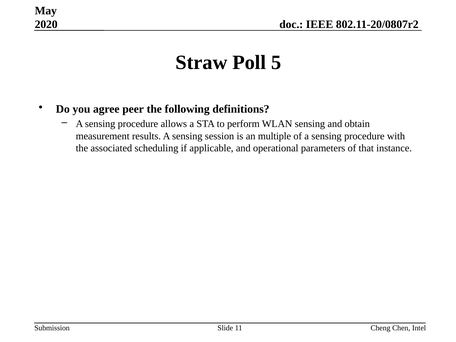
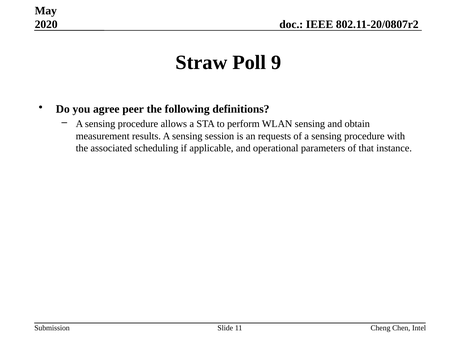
5: 5 -> 9
multiple: multiple -> requests
